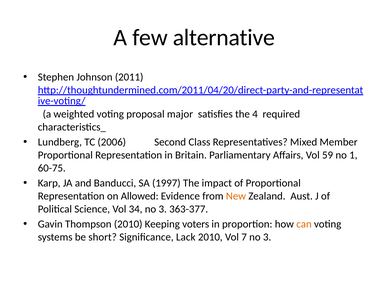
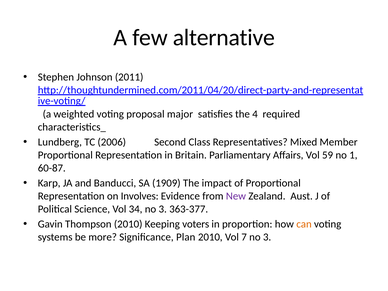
60-75: 60-75 -> 60-87
1997: 1997 -> 1909
Allowed: Allowed -> Involves
New colour: orange -> purple
short: short -> more
Lack: Lack -> Plan
